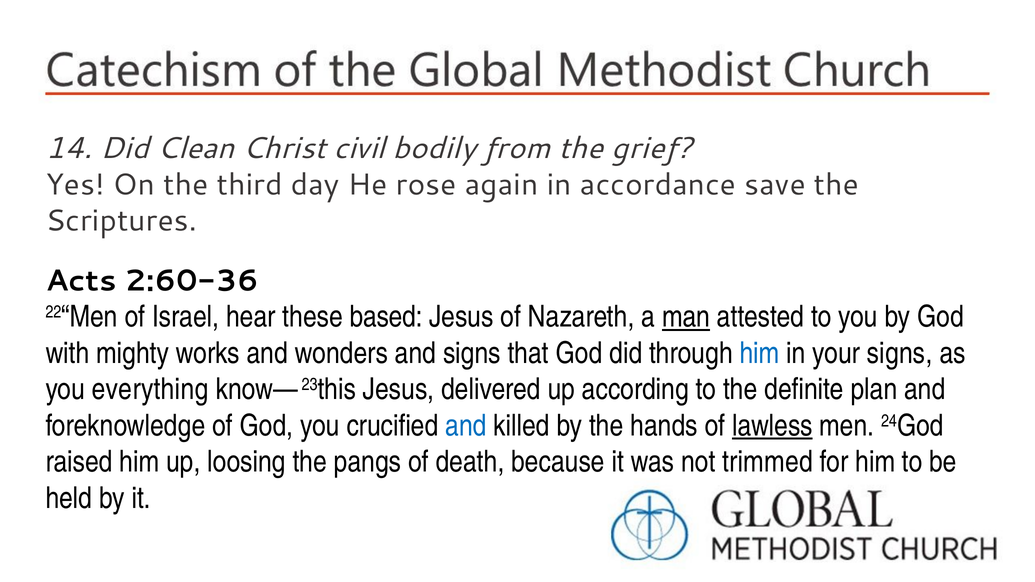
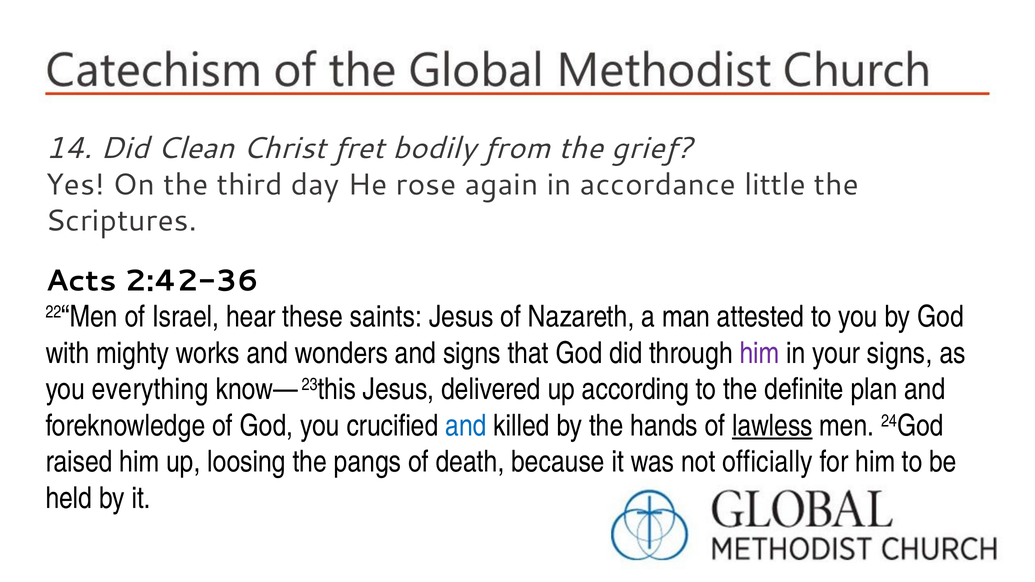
civil: civil -> fret
save: save -> little
2:60-36: 2:60-36 -> 2:42-36
based: based -> saints
man underline: present -> none
him at (760, 353) colour: blue -> purple
trimmed: trimmed -> officially
